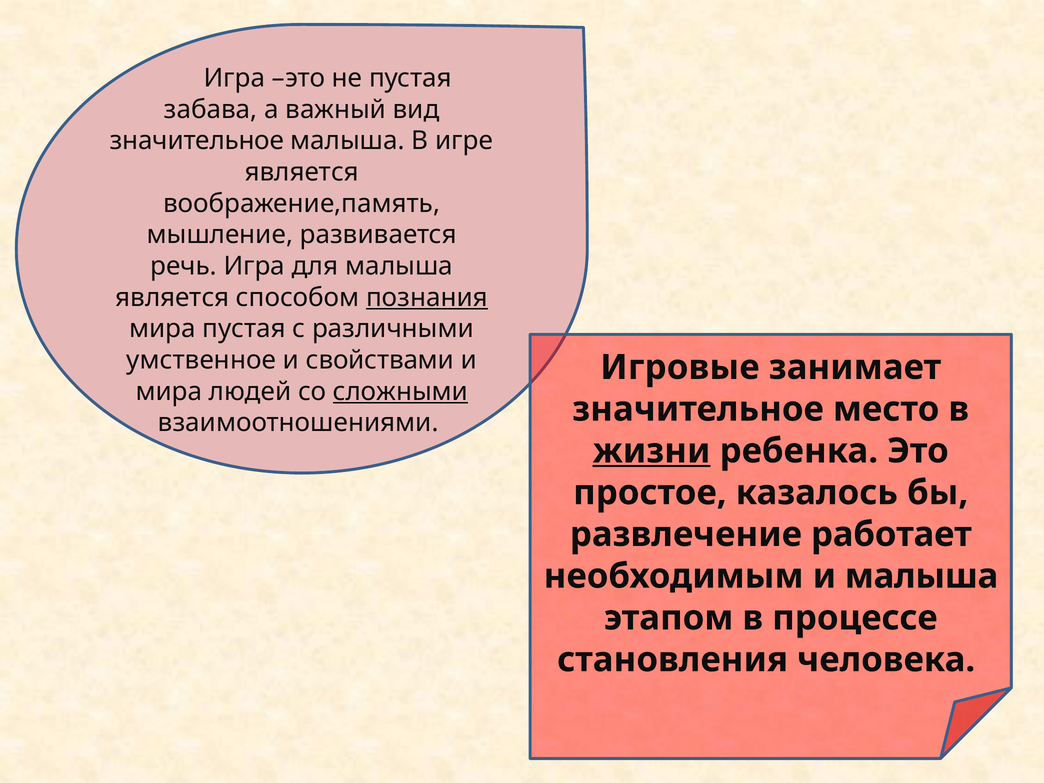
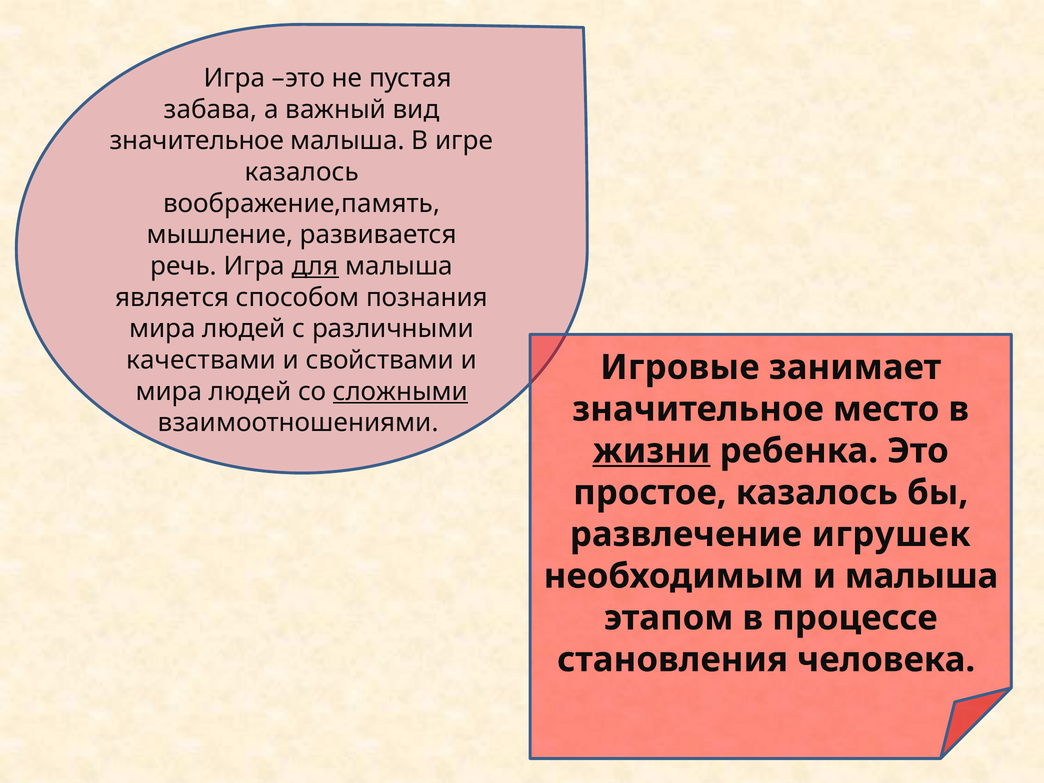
является at (302, 172): является -> казалось
для underline: none -> present
познания underline: present -> none
пустая at (244, 329): пустая -> людей
умственное: умственное -> качествами
работает: работает -> игрушек
